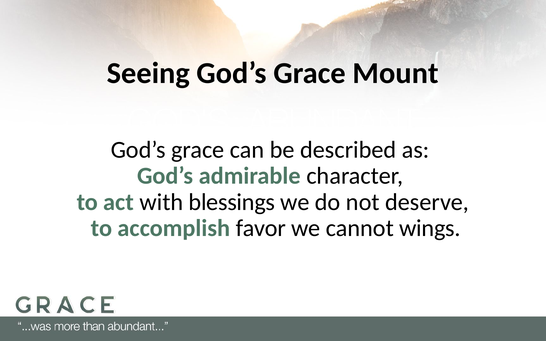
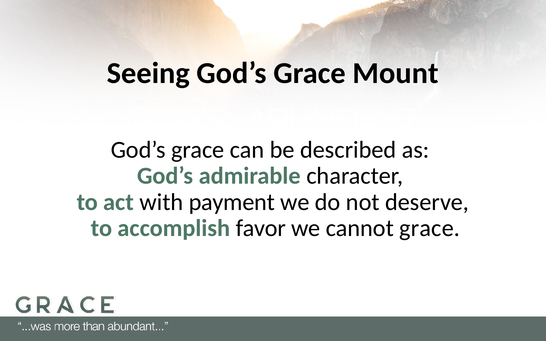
blessings: blessings -> payment
cannot wings: wings -> grace
